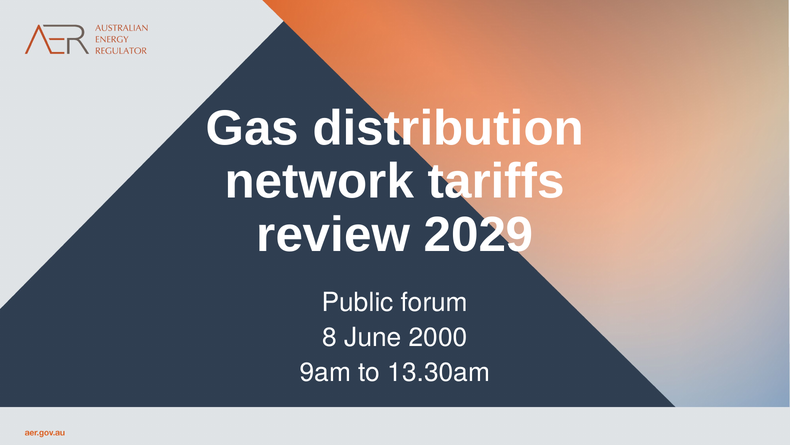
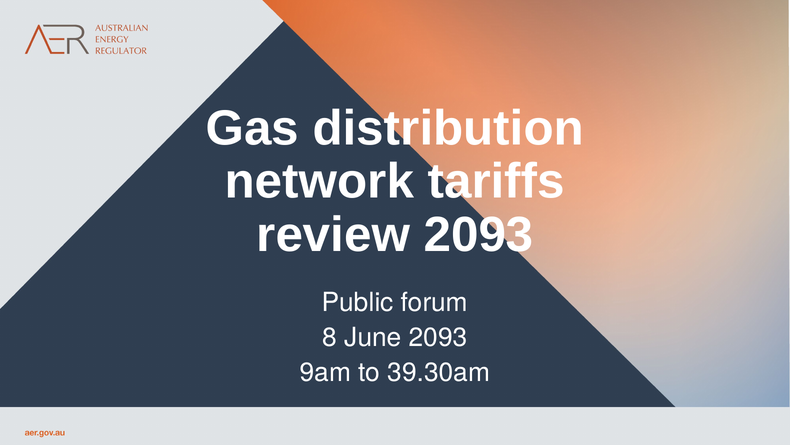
review 2029: 2029 -> 2093
June 2000: 2000 -> 2093
13.30am: 13.30am -> 39.30am
